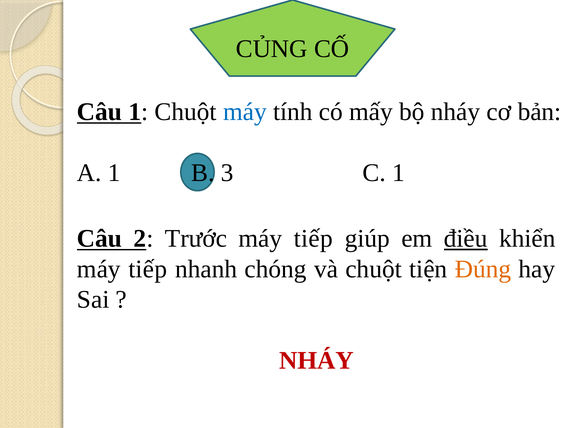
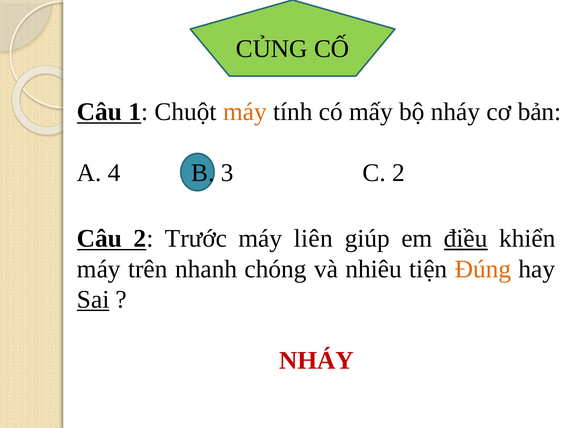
máy at (245, 112) colour: blue -> orange
A 1: 1 -> 4
C 1: 1 -> 2
tiếp at (313, 239): tiếp -> liên
tiếp at (148, 269): tiếp -> trên
và chuột: chuột -> nhiêu
Sai underline: none -> present
